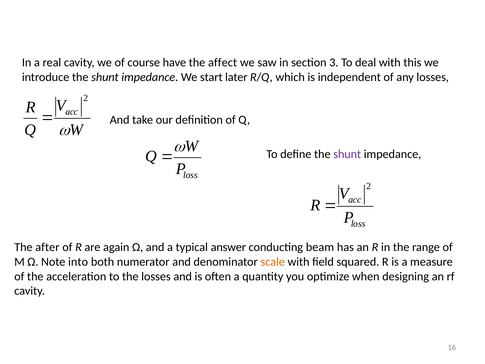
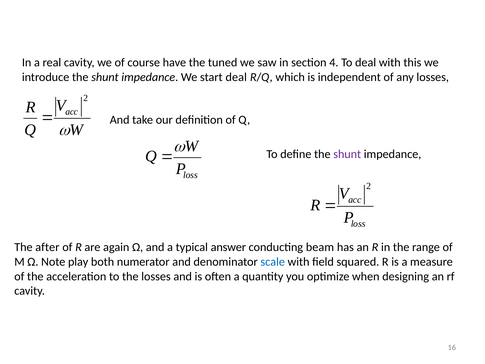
affect: affect -> tuned
3: 3 -> 4
start later: later -> deal
into: into -> play
scale colour: orange -> blue
